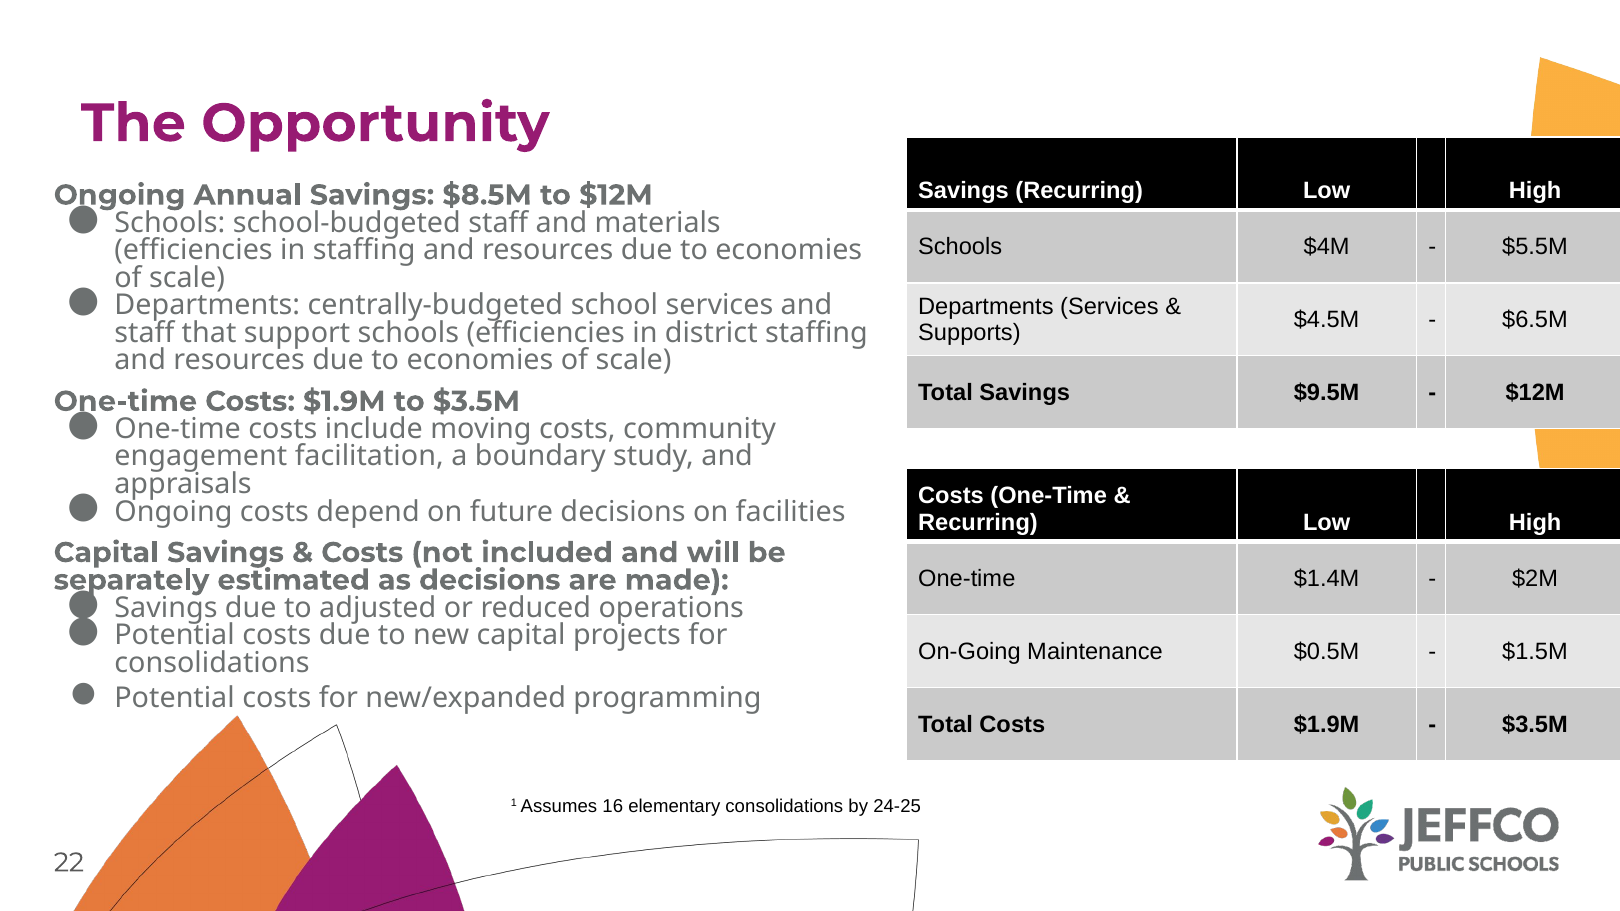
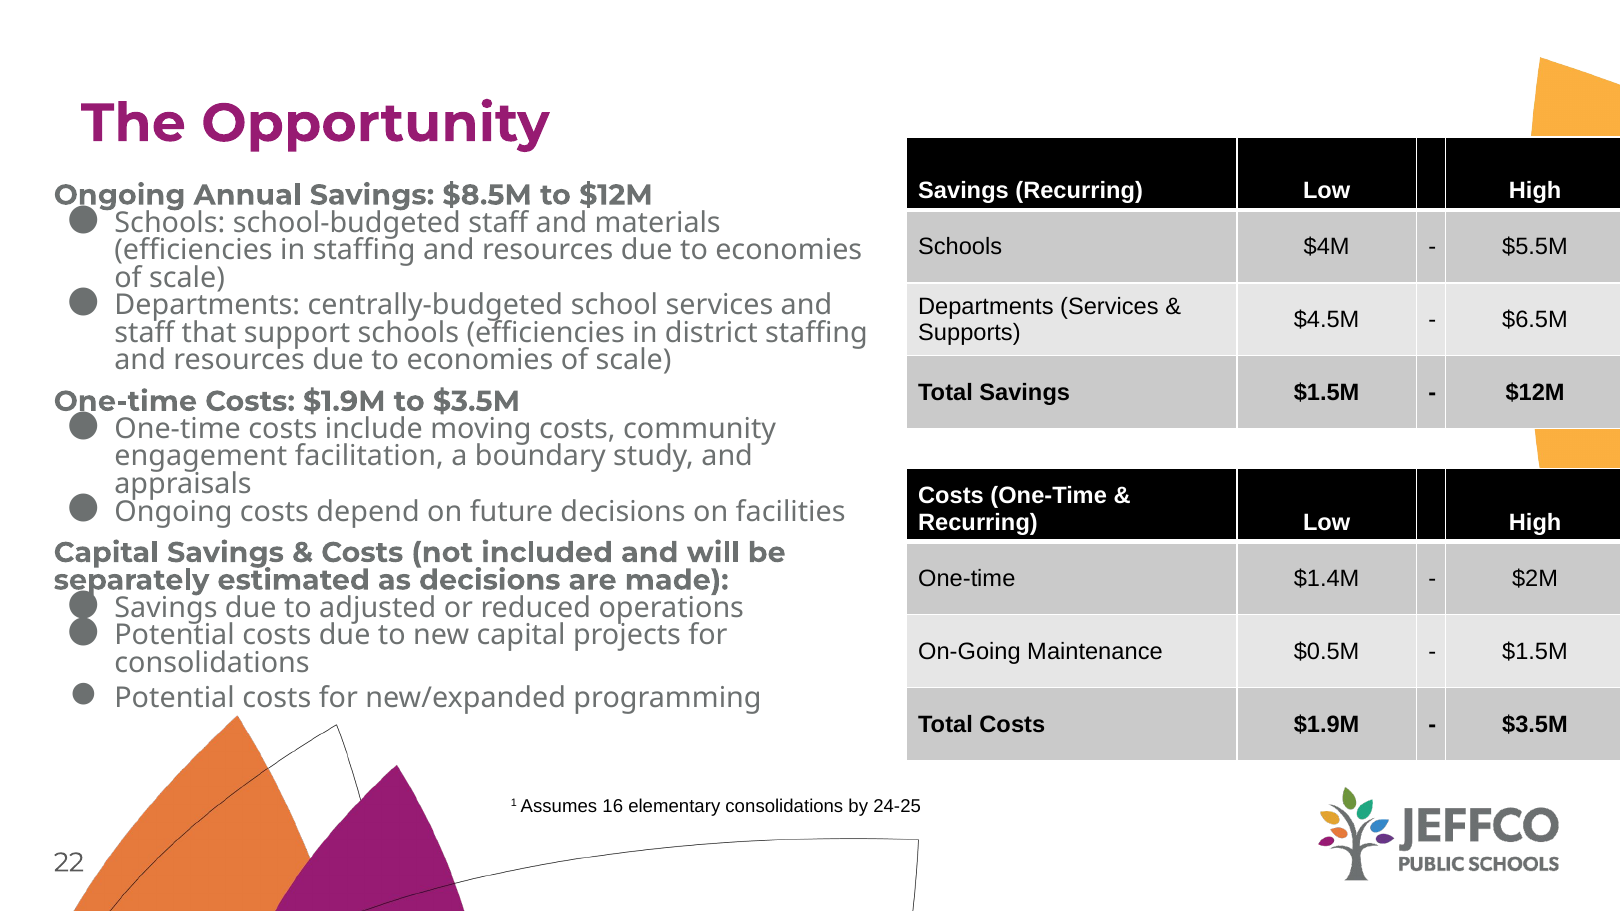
Savings $9.5M: $9.5M -> $1.5M
